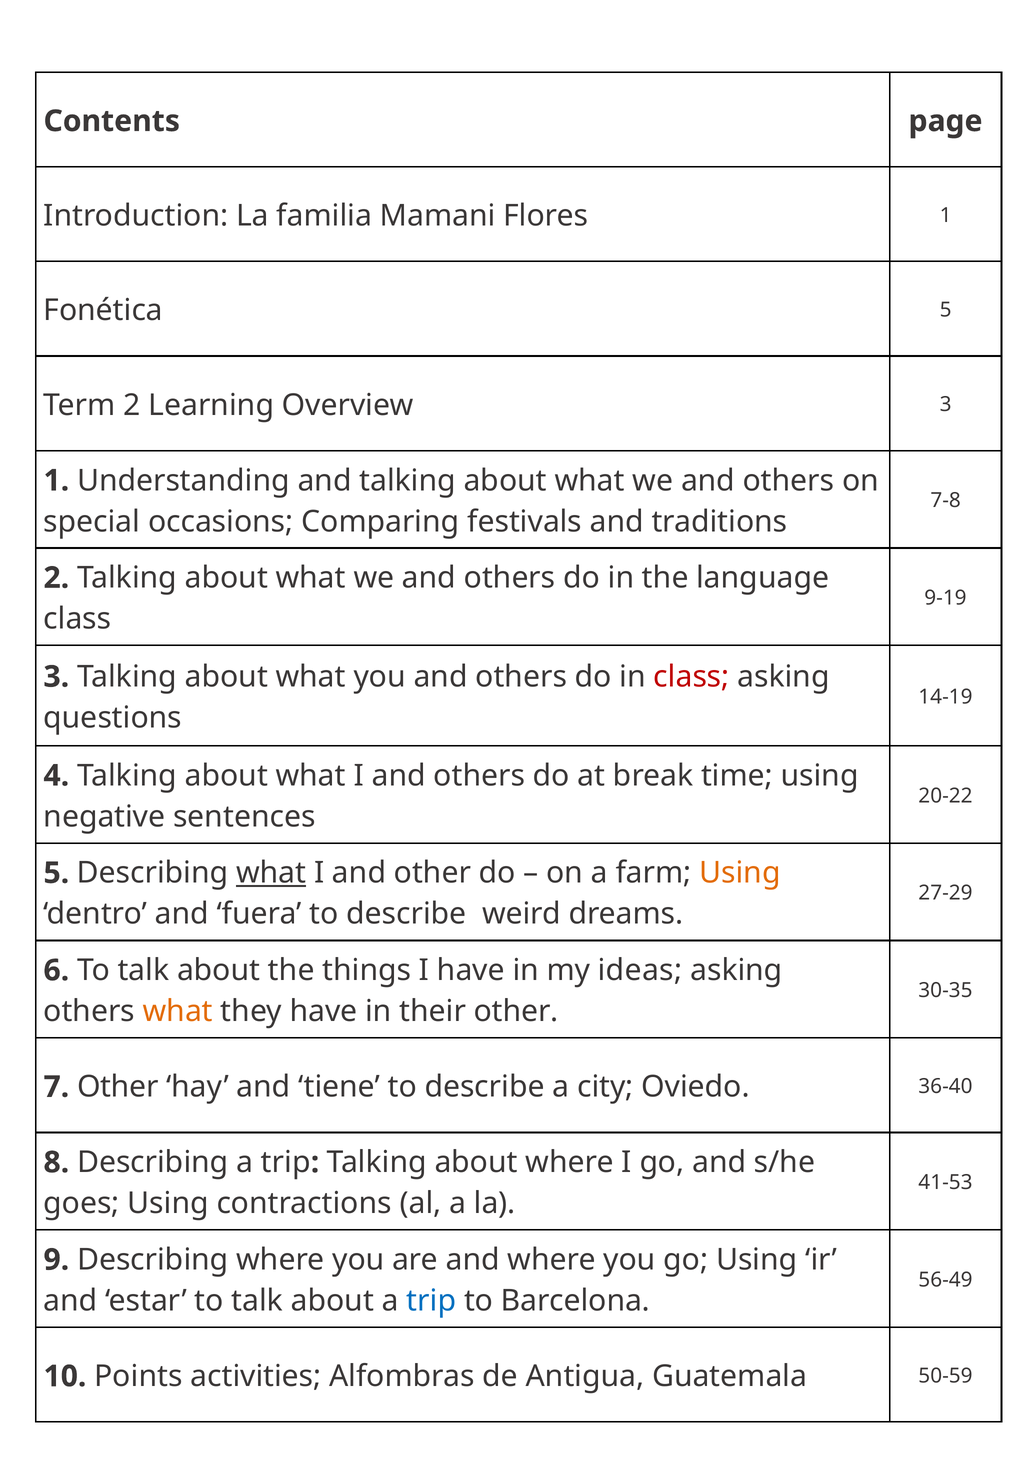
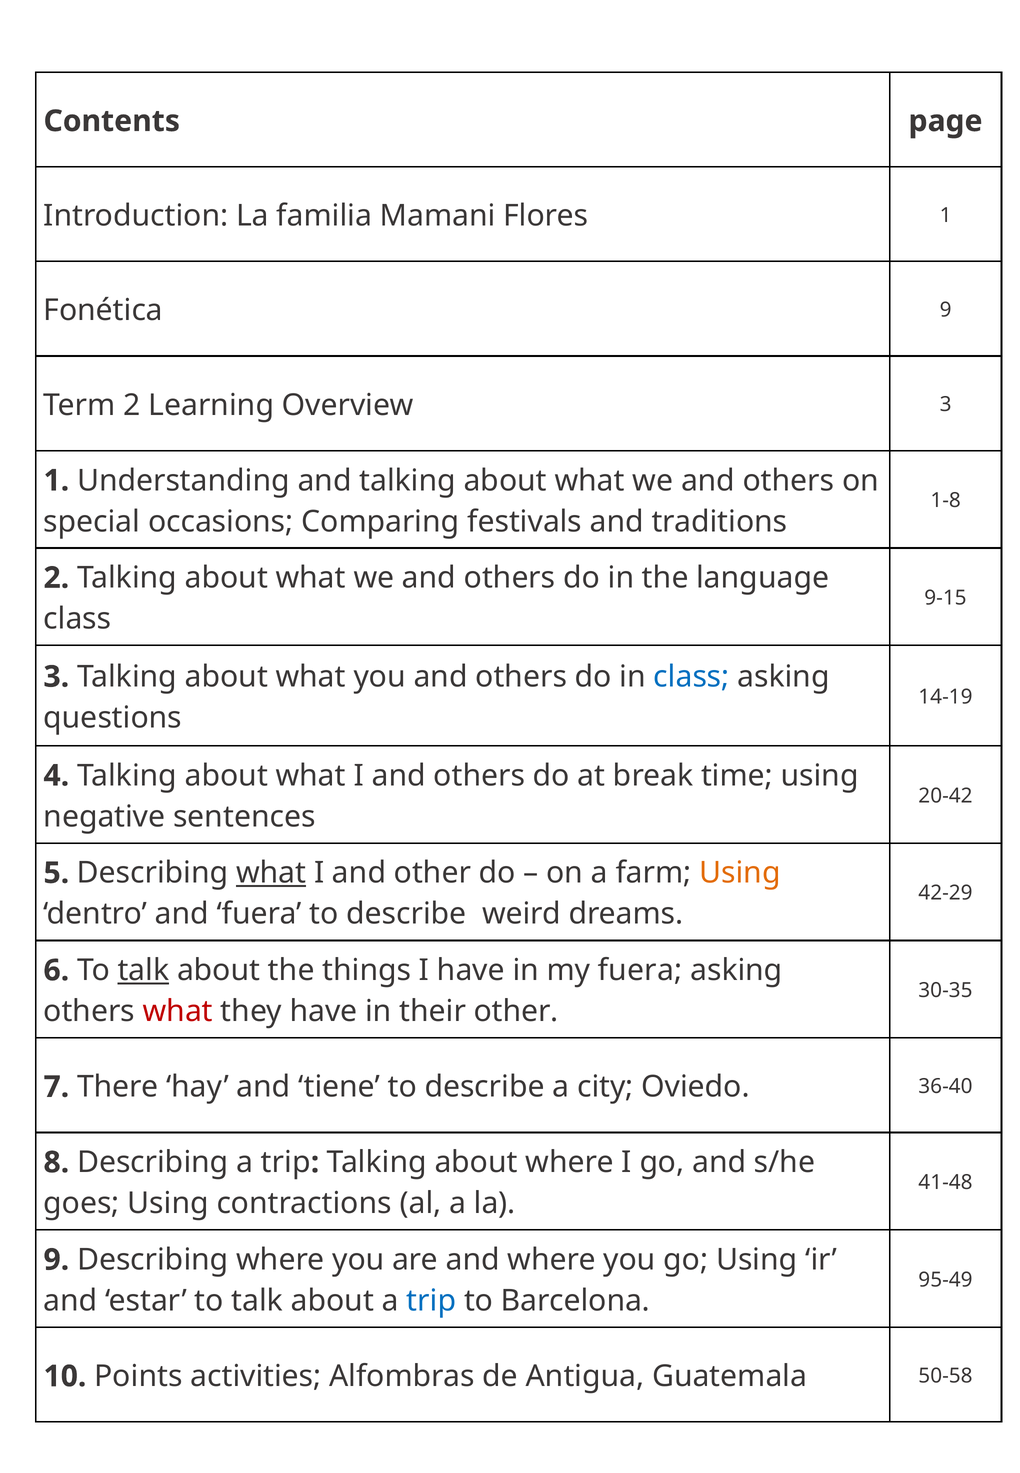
Fonética 5: 5 -> 9
7-8: 7-8 -> 1-8
9-19: 9-19 -> 9-15
class at (691, 677) colour: red -> blue
20-22: 20-22 -> 20-42
27-29: 27-29 -> 42-29
talk at (143, 971) underline: none -> present
my ideas: ideas -> fuera
what at (178, 1012) colour: orange -> red
7 Other: Other -> There
41-53: 41-53 -> 41-48
56-49: 56-49 -> 95-49
50-59: 50-59 -> 50-58
